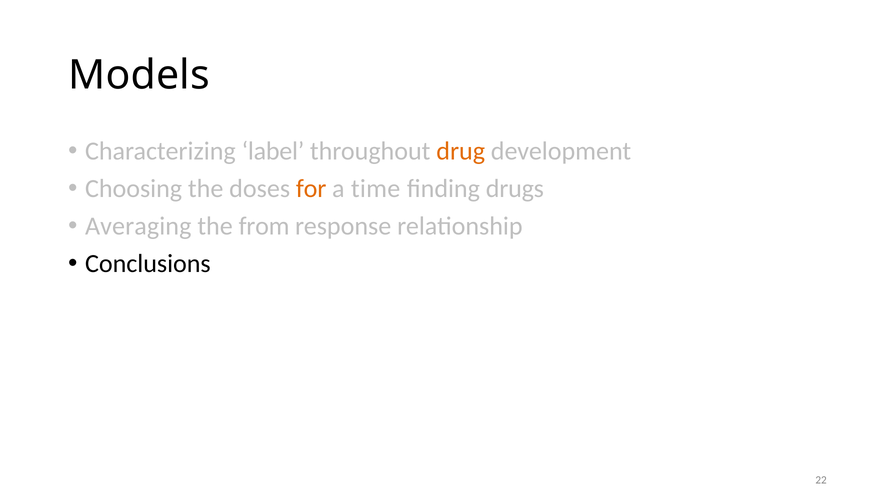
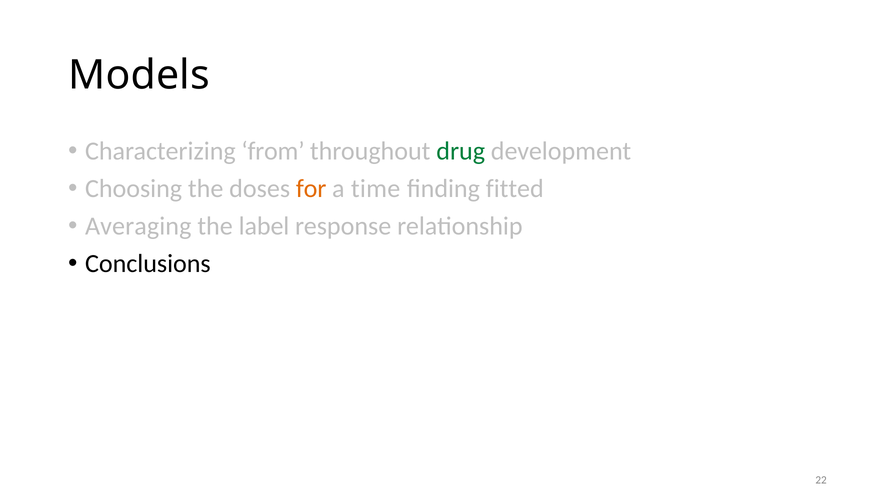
label: label -> from
drug colour: orange -> green
drugs: drugs -> fitted
from: from -> label
